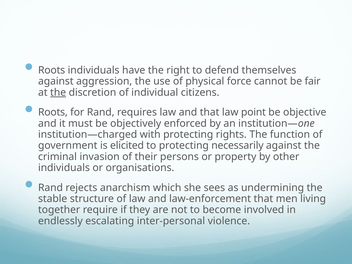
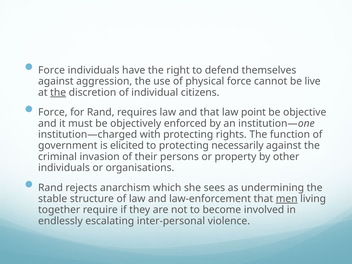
Roots at (52, 70): Roots -> Force
fair: fair -> live
Roots at (53, 112): Roots -> Force
men underline: none -> present
